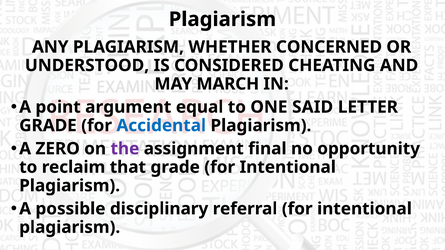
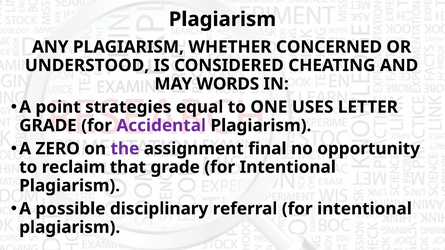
MARCH: MARCH -> WORDS
argument: argument -> strategies
SAID: SAID -> USES
Accidental colour: blue -> purple
